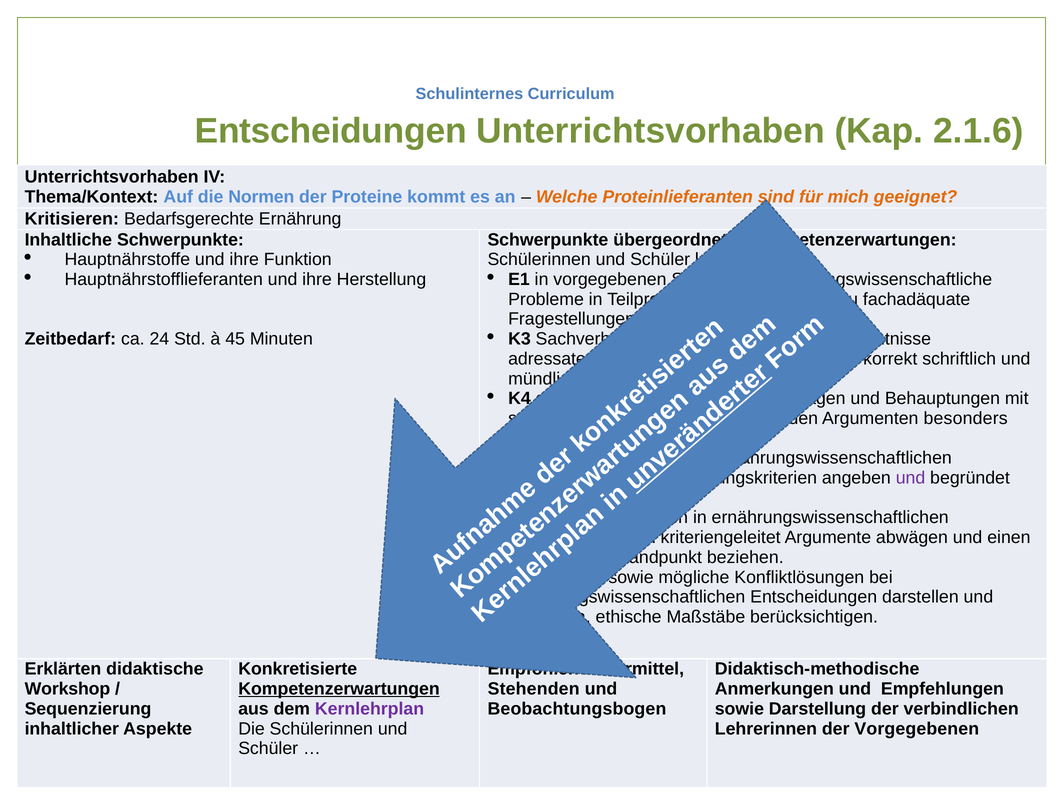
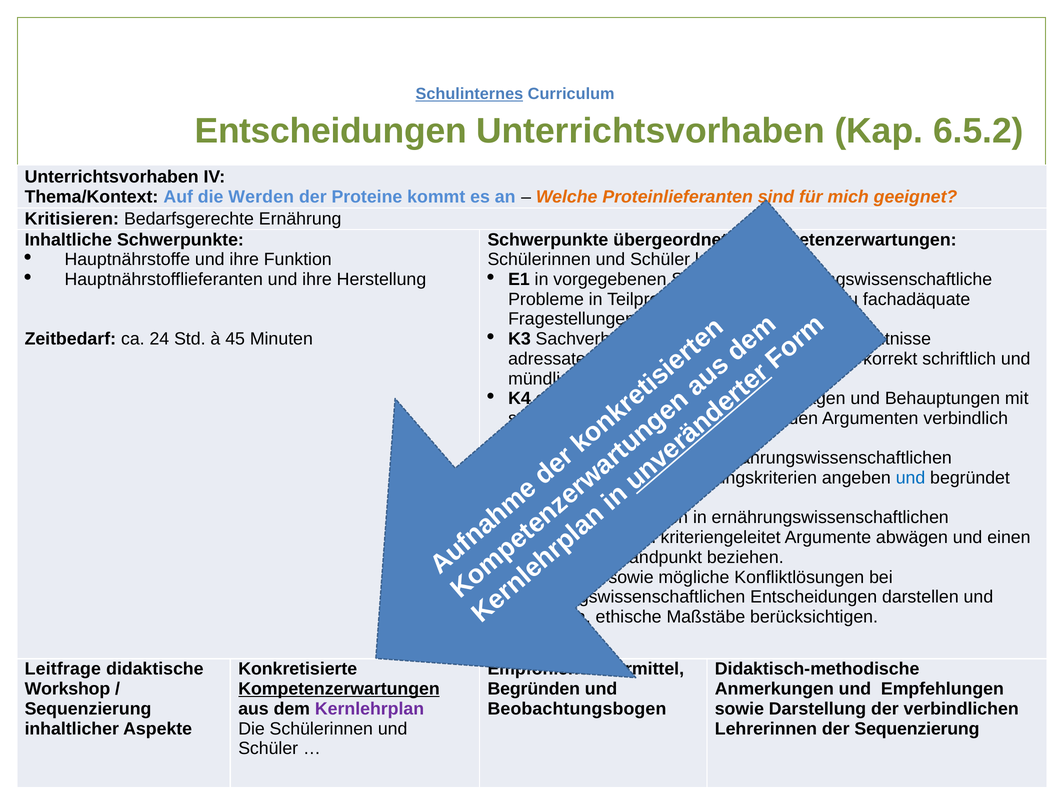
Schulinternes underline: none -> present
2.1.6: 2.1.6 -> 6.5.2
Normen: Normen -> Werden
besonders: besonders -> verbindlich
und at (911, 478) colour: purple -> blue
Erklärten: Erklärten -> Leitfrage
Stehenden: Stehenden -> Begründen
der Vorgegebenen: Vorgegebenen -> Sequenzierung
